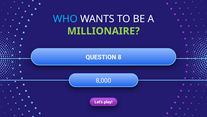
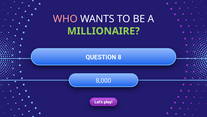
WHO colour: light blue -> pink
